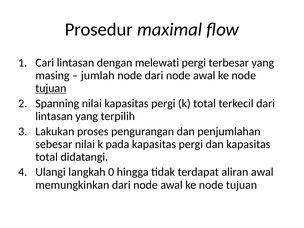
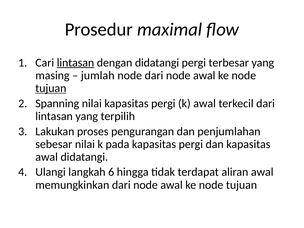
lintasan at (75, 63) underline: none -> present
dengan melewati: melewati -> didatangi
k total: total -> awal
total at (47, 157): total -> awal
0: 0 -> 6
